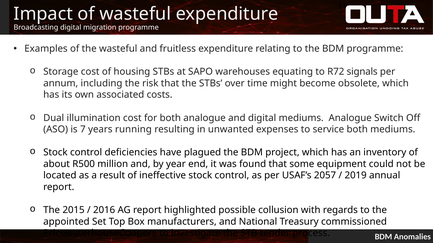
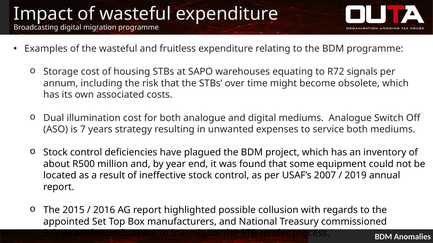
running: running -> strategy
2057: 2057 -> 2007
